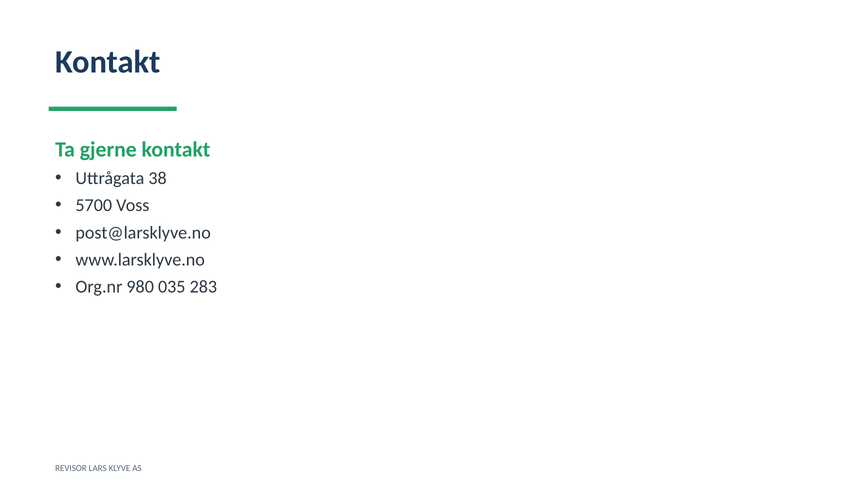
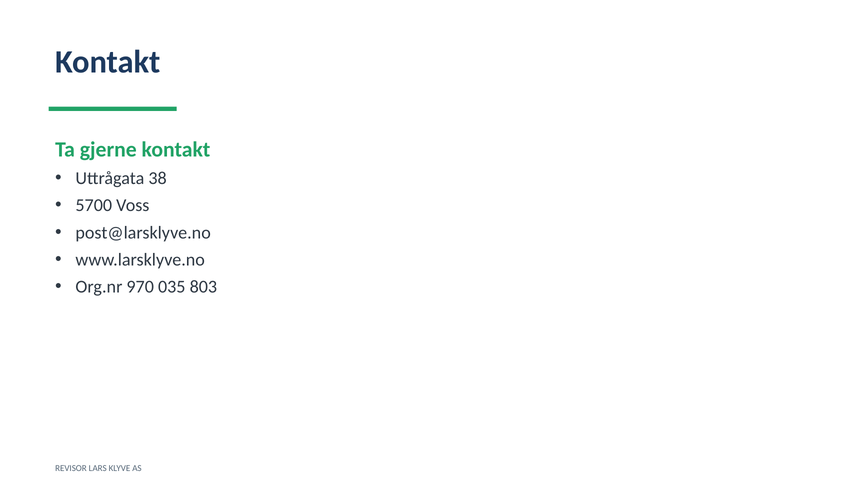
980: 980 -> 970
283: 283 -> 803
